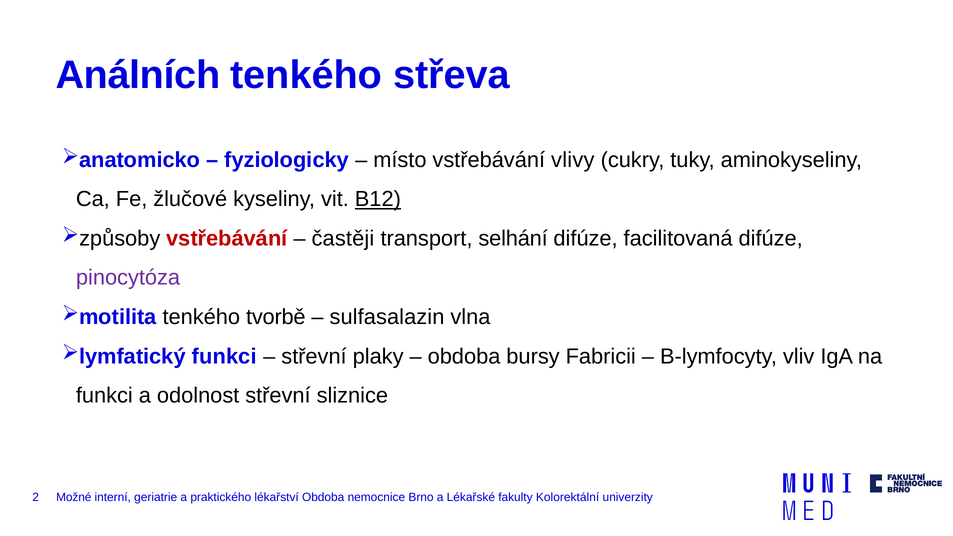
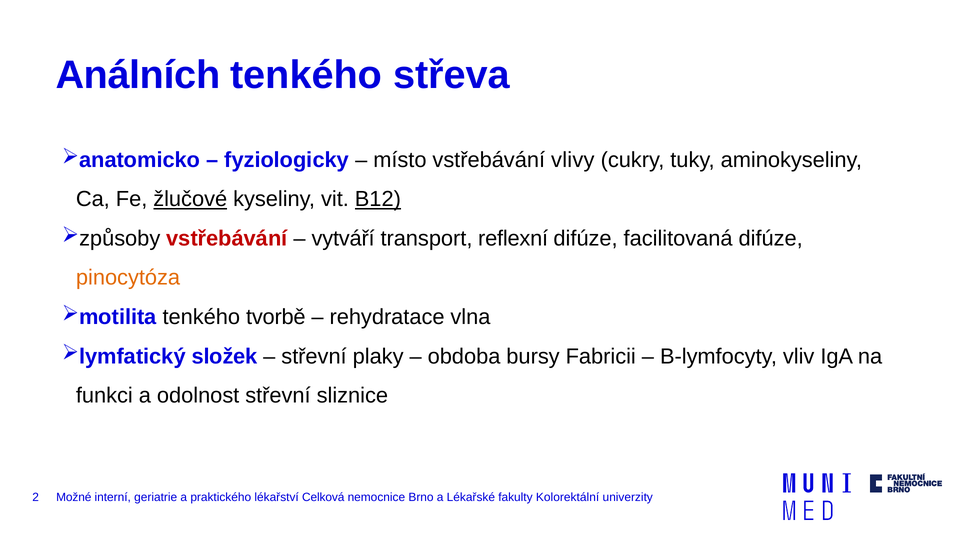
žlučové underline: none -> present
častěji: častěji -> vytváří
selhání: selhání -> reflexní
pinocytóza colour: purple -> orange
sulfasalazin: sulfasalazin -> rehydratace
funkci at (224, 356): funkci -> složek
lékařství Obdoba: Obdoba -> Celková
